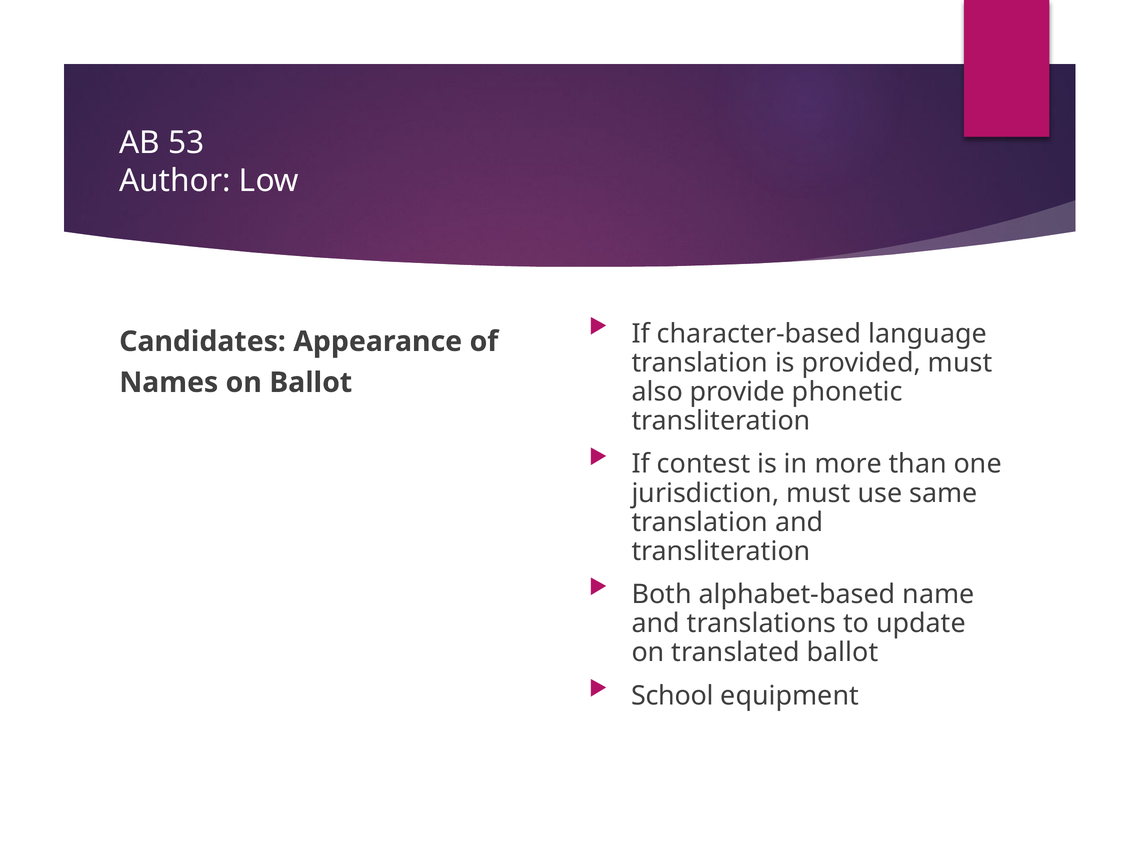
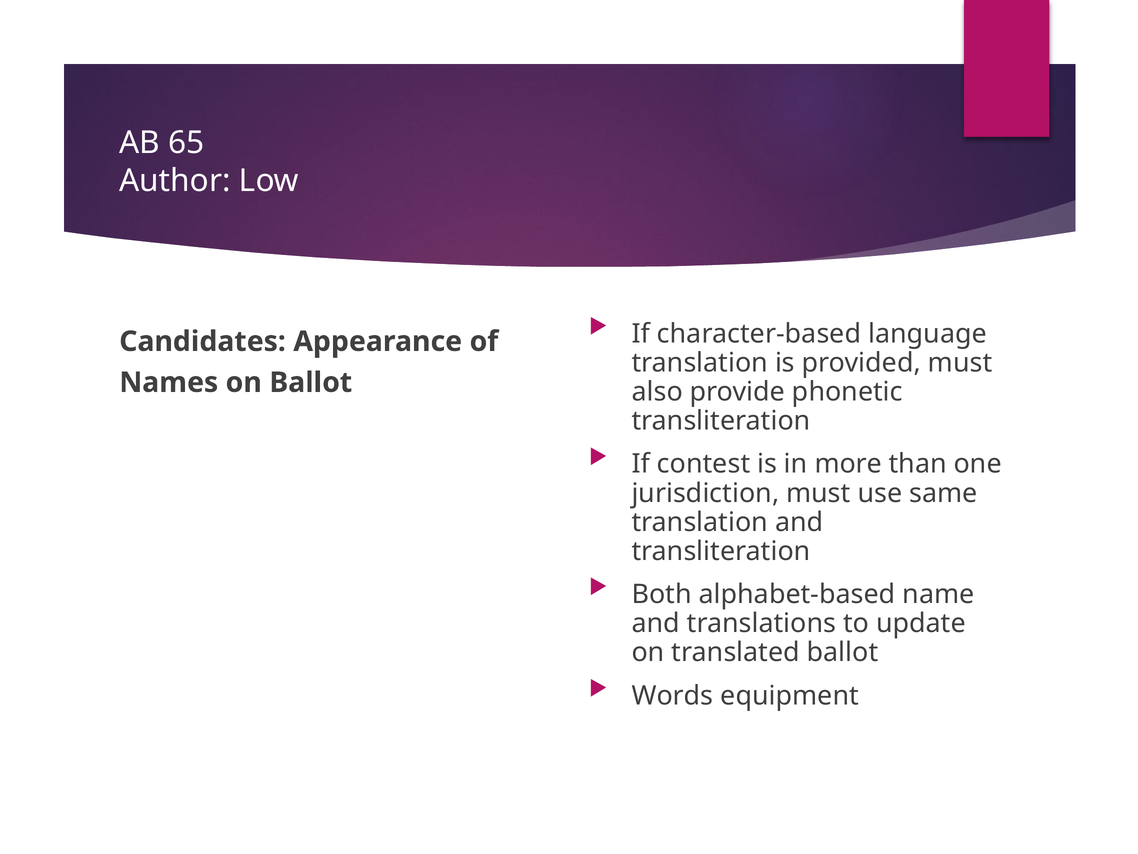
53: 53 -> 65
School: School -> Words
